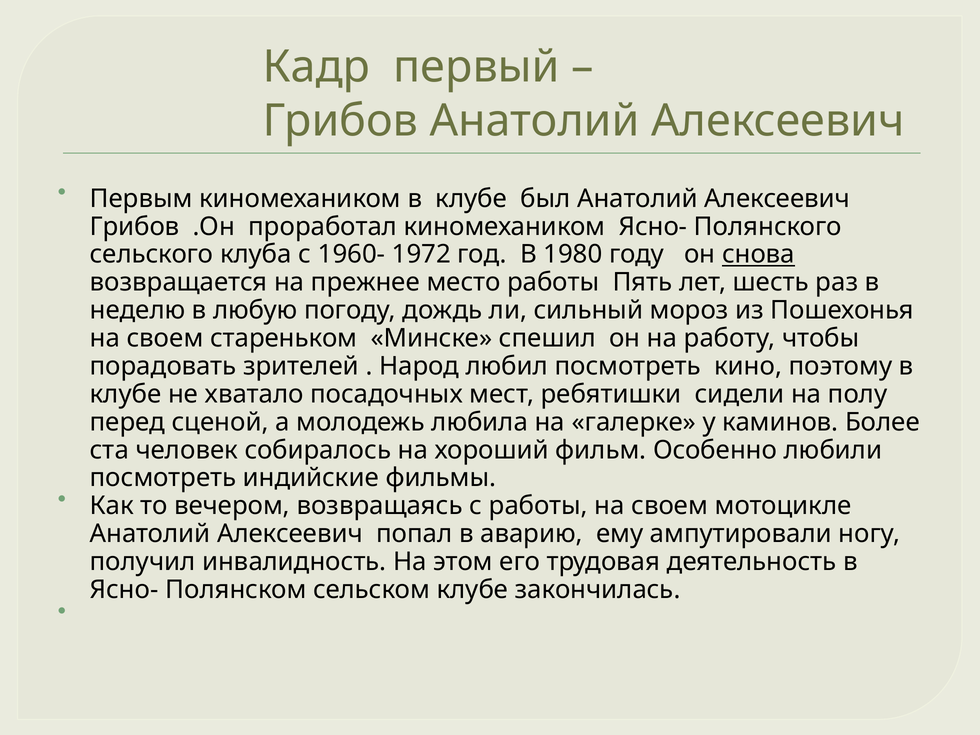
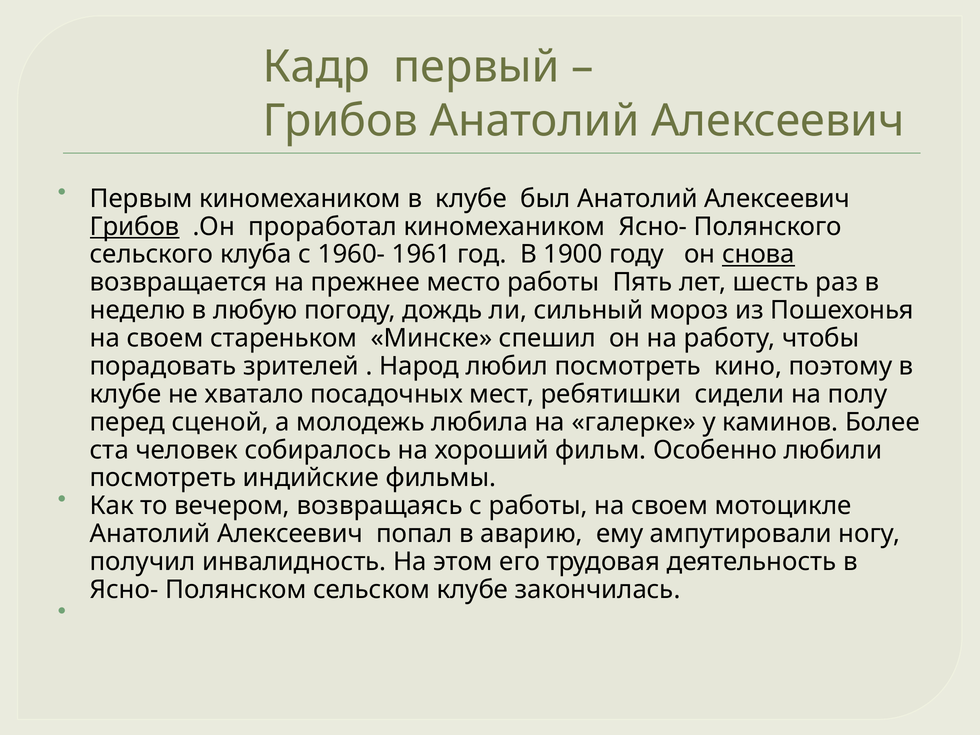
Грибов at (135, 227) underline: none -> present
1972: 1972 -> 1961
1980: 1980 -> 1900
